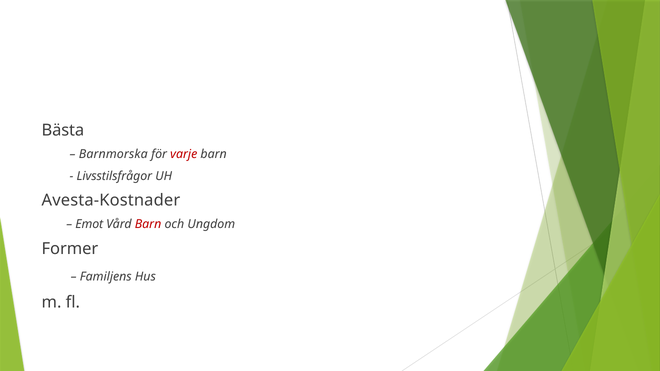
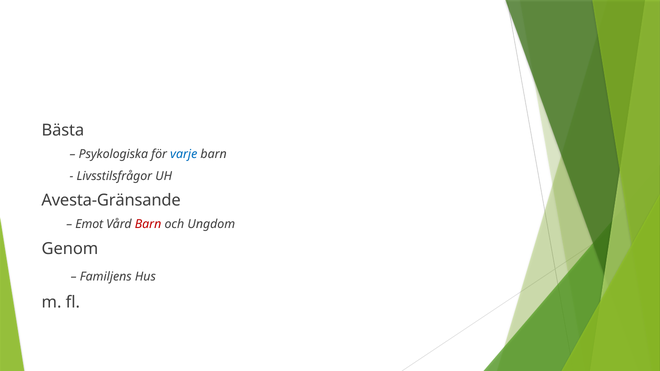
Barnmorska: Barnmorska -> Psykologiska
varje colour: red -> blue
Avesta-Kostnader: Avesta-Kostnader -> Avesta-Gränsande
Former: Former -> Genom
